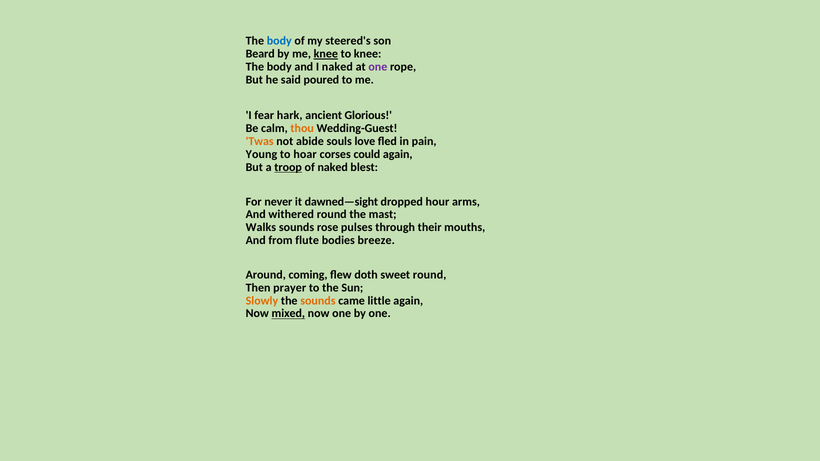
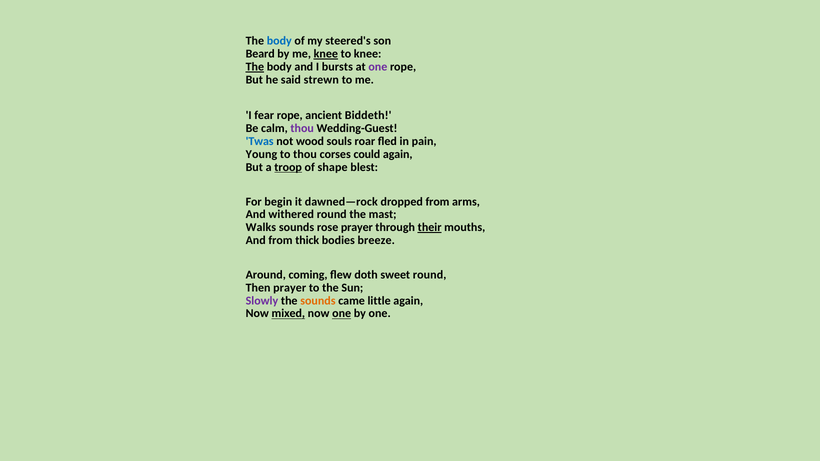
The at (255, 67) underline: none -> present
I naked: naked -> bursts
poured: poured -> strewn
fear hark: hark -> rope
Glorious: Glorious -> Biddeth
thou at (302, 129) colour: orange -> purple
Twas colour: orange -> blue
abide: abide -> wood
love: love -> roar
to hoar: hoar -> thou
of naked: naked -> shape
never: never -> begin
dawned—sight: dawned—sight -> dawned—rock
dropped hour: hour -> from
rose pulses: pulses -> prayer
their underline: none -> present
flute: flute -> thick
Slowly colour: orange -> purple
one at (342, 314) underline: none -> present
